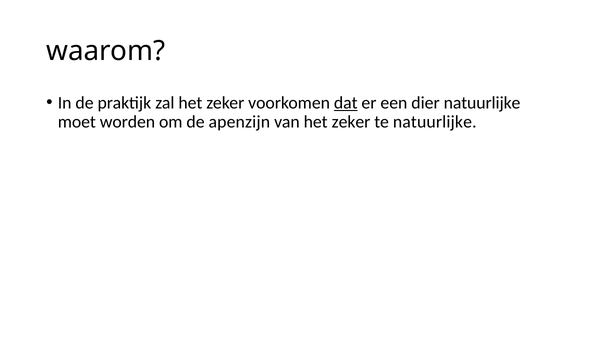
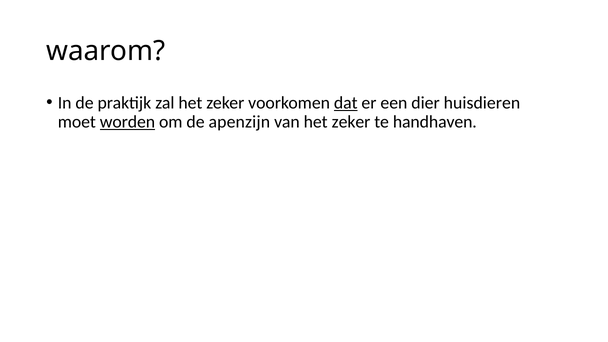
dier natuurlijke: natuurlijke -> huisdieren
worden underline: none -> present
te natuurlijke: natuurlijke -> handhaven
